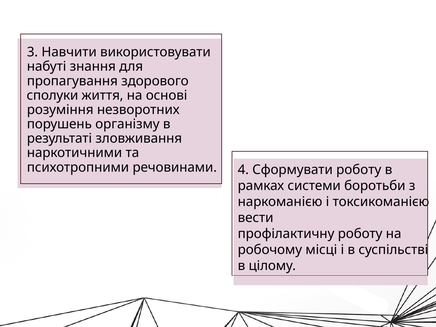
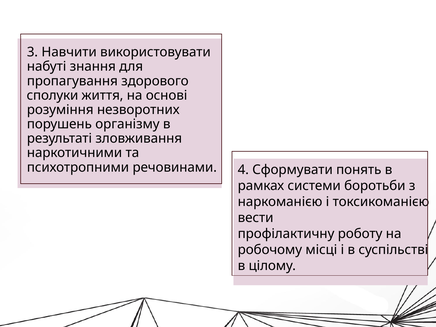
Сформувати роботу: роботу -> понять
